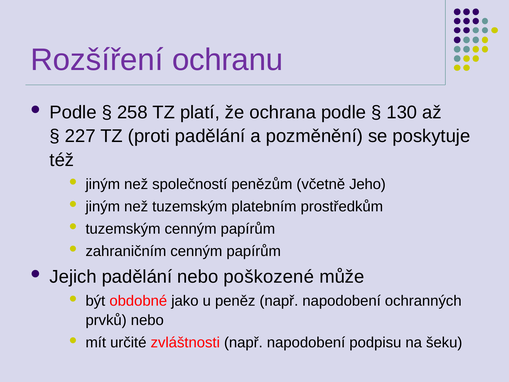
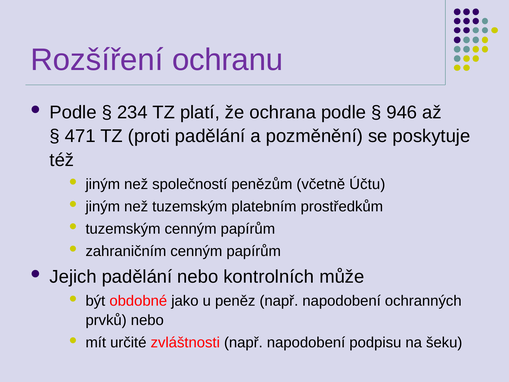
258: 258 -> 234
130: 130 -> 946
227: 227 -> 471
Jeho: Jeho -> Účtu
poškozené: poškozené -> kontrolních
